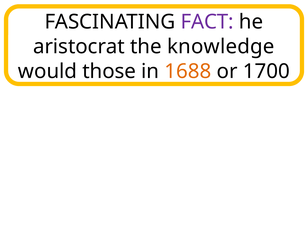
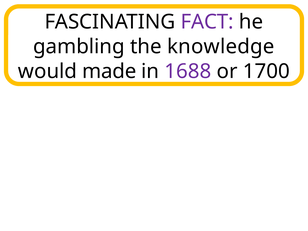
aristocrat: aristocrat -> gambling
those: those -> made
1688 colour: orange -> purple
